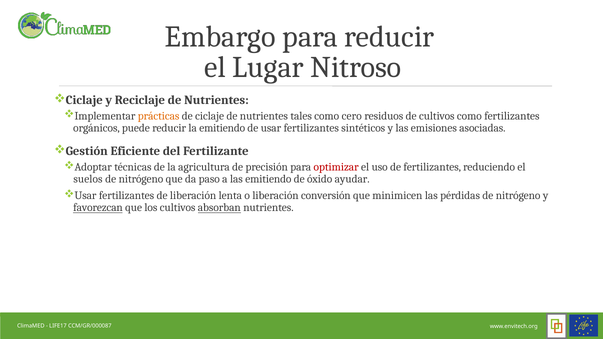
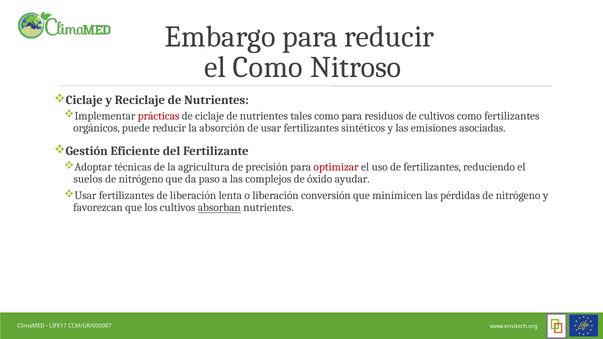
el Lugar: Lugar -> Como
prácticas colour: orange -> red
como cero: cero -> para
la emitiendo: emitiendo -> absorción
las emitiendo: emitiendo -> complejos
favorezcan underline: present -> none
